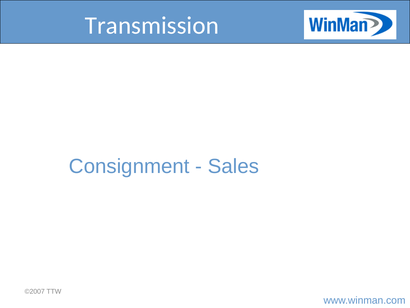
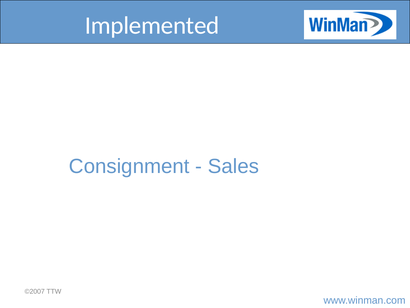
Transmission: Transmission -> Implemented
